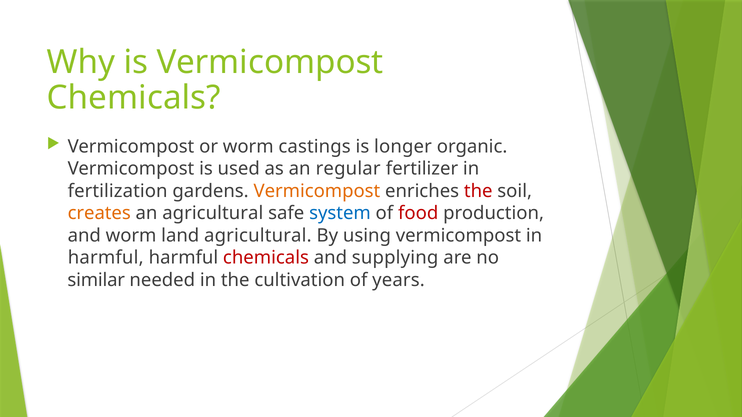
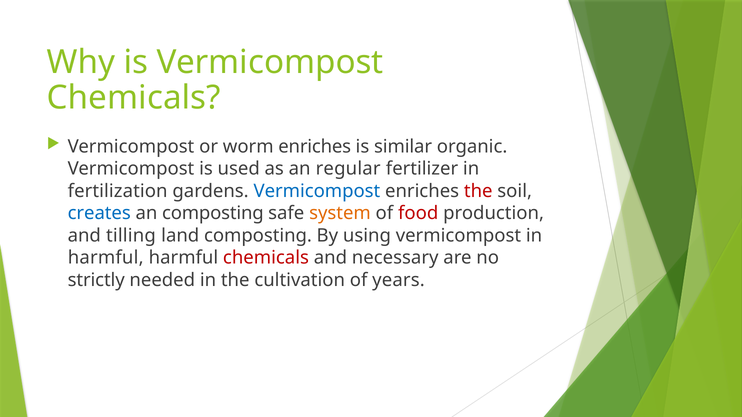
worm castings: castings -> enriches
longer: longer -> similar
Vermicompost at (317, 191) colour: orange -> blue
creates colour: orange -> blue
an agricultural: agricultural -> composting
system colour: blue -> orange
and worm: worm -> tilling
land agricultural: agricultural -> composting
supplying: supplying -> necessary
similar: similar -> strictly
